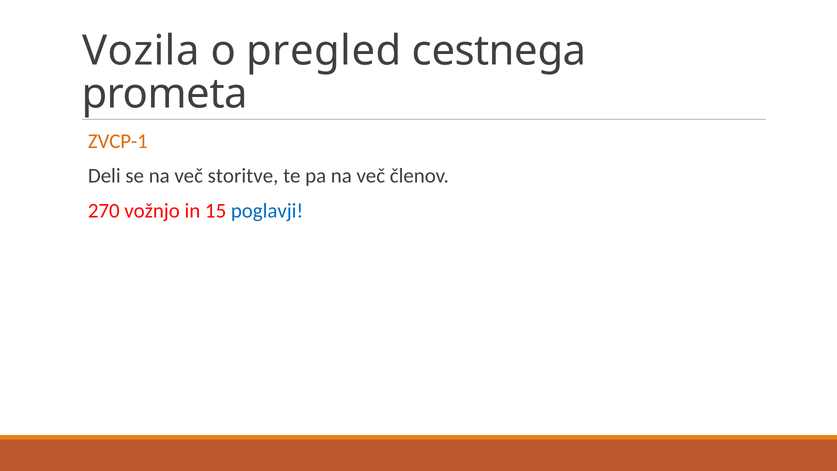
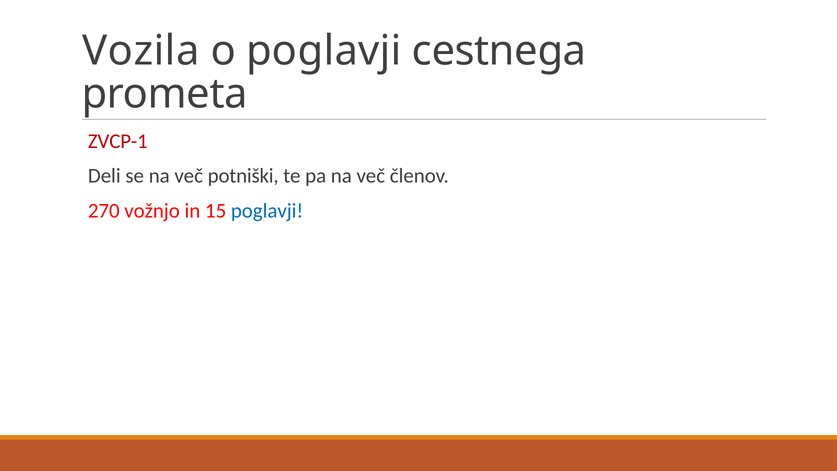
o pregled: pregled -> poglavji
ZVCP-1 colour: orange -> red
storitve: storitve -> potniški
